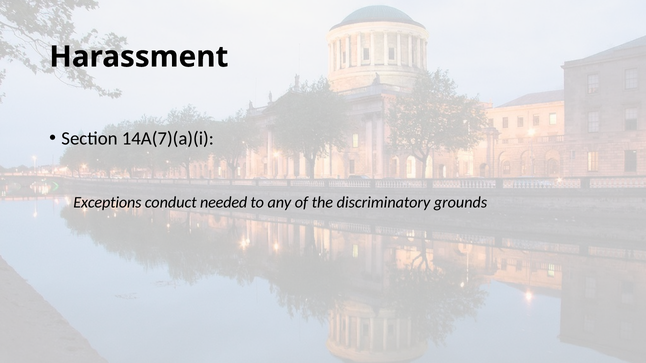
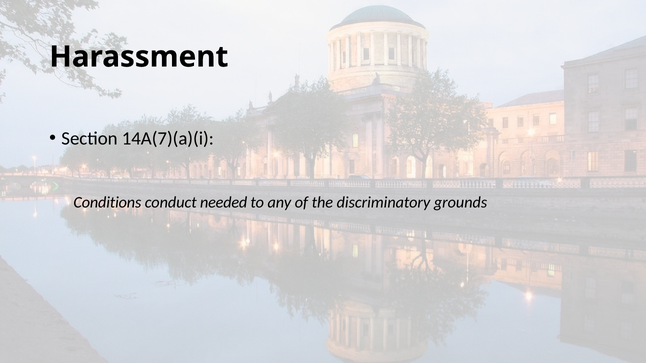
Exceptions: Exceptions -> Conditions
